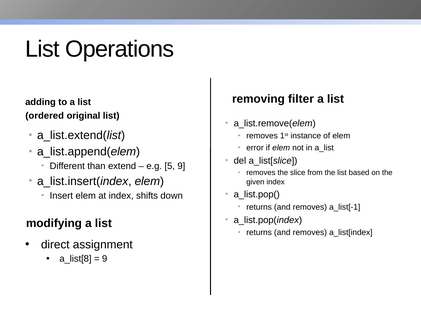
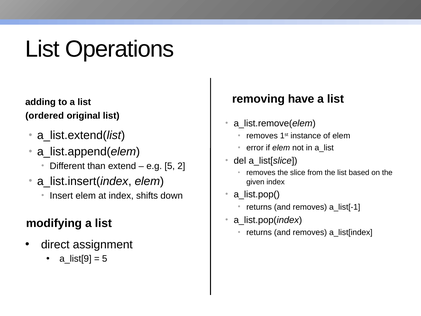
filter: filter -> have
5 9: 9 -> 2
a_list[8: a_list[8 -> a_list[9
9 at (105, 259): 9 -> 5
